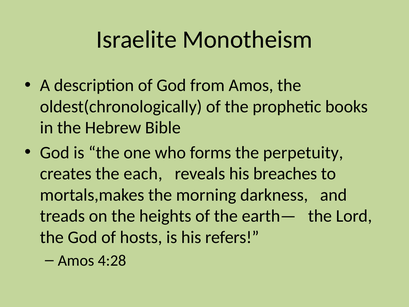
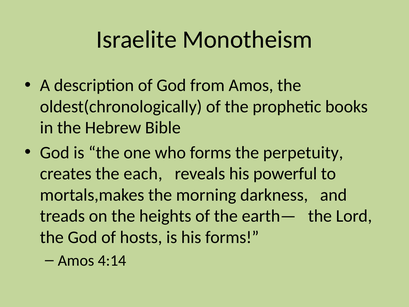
breaches: breaches -> powerful
his refers: refers -> forms
4:28: 4:28 -> 4:14
